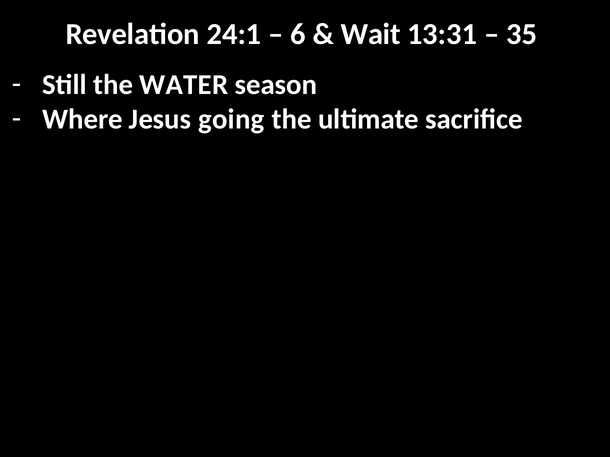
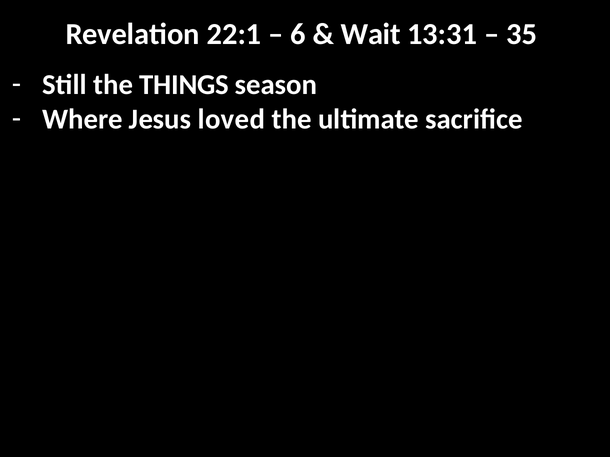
24:1: 24:1 -> 22:1
WATER: WATER -> THINGS
going: going -> loved
